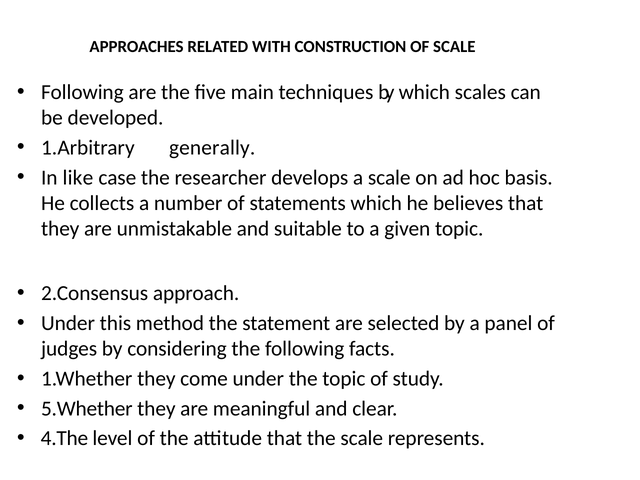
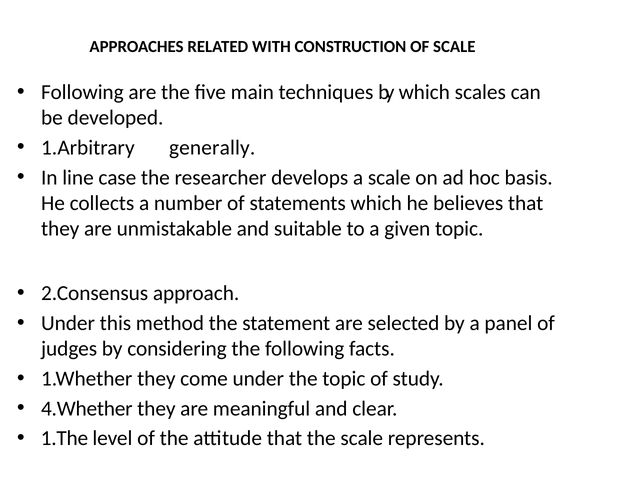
like: like -> line
5.Whether: 5.Whether -> 4.Whether
4.The: 4.The -> 1.The
